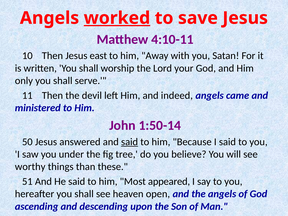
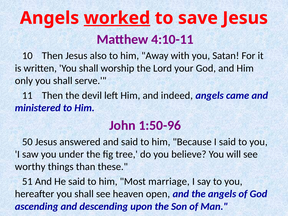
east: east -> also
1:50-14: 1:50-14 -> 1:50-96
said at (130, 142) underline: present -> none
appeared: appeared -> marriage
